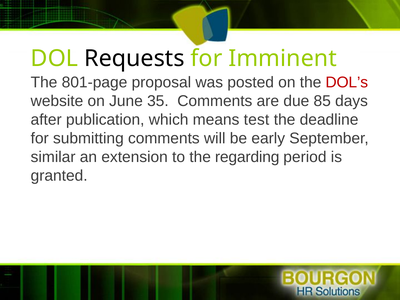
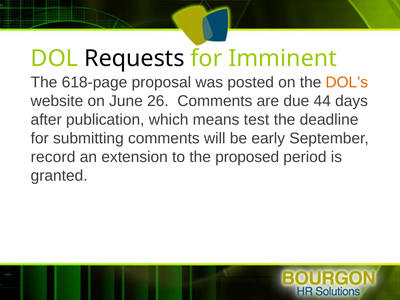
801-page: 801-page -> 618-page
DOL’s colour: red -> orange
35: 35 -> 26
85: 85 -> 44
similar: similar -> record
regarding: regarding -> proposed
